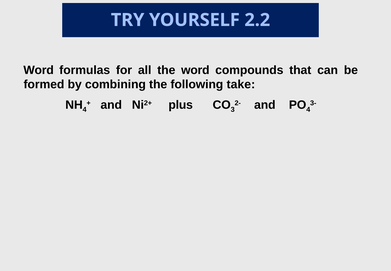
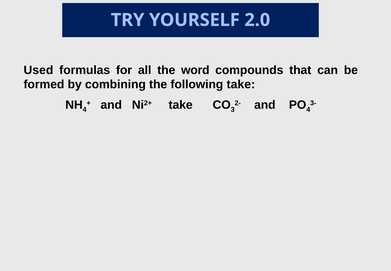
2.2: 2.2 -> 2.0
Word at (39, 70): Word -> Used
Ni2+ plus: plus -> take
